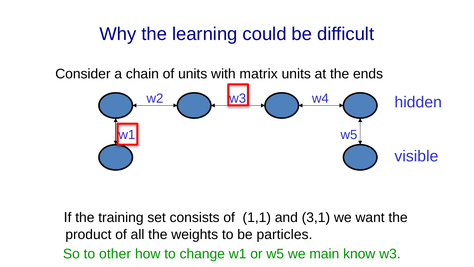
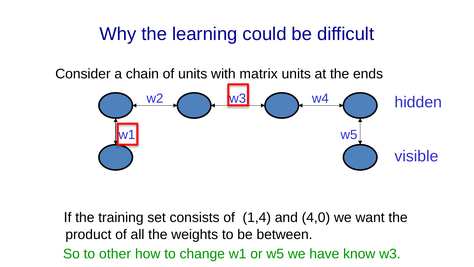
1,1: 1,1 -> 1,4
3,1: 3,1 -> 4,0
particles: particles -> between
main: main -> have
